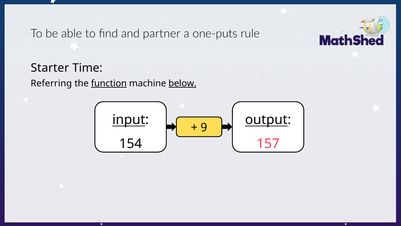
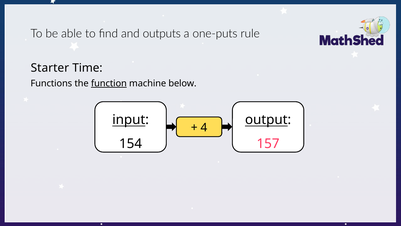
partner: partner -> outputs
Referring: Referring -> Functions
below underline: present -> none
9: 9 -> 4
